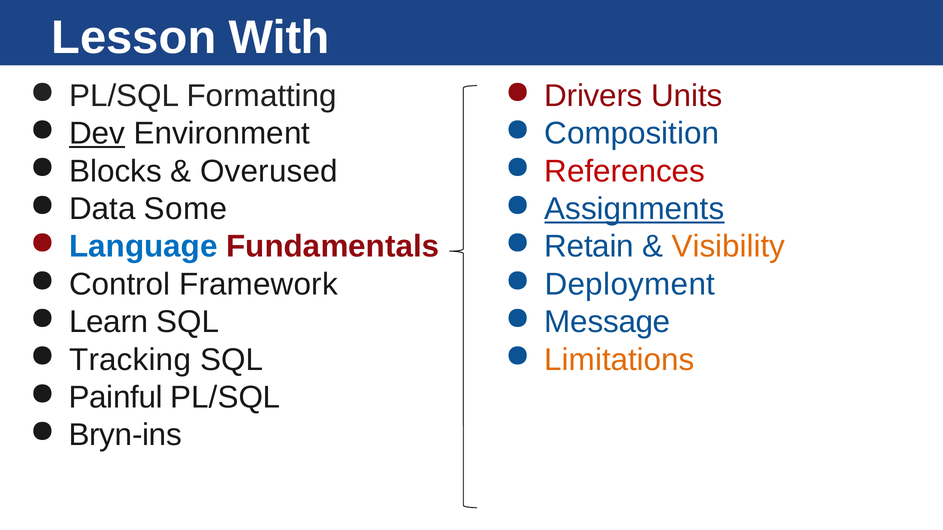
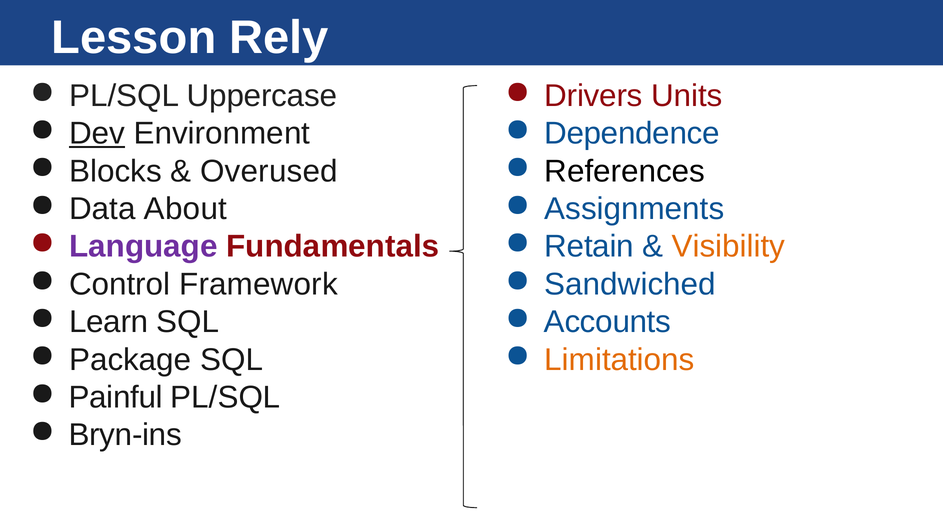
With: With -> Rely
Formatting: Formatting -> Uppercase
Composition: Composition -> Dependence
References colour: red -> black
Some: Some -> About
Assignments underline: present -> none
Language colour: blue -> purple
Deployment: Deployment -> Sandwiched
Message: Message -> Accounts
Tracking: Tracking -> Package
